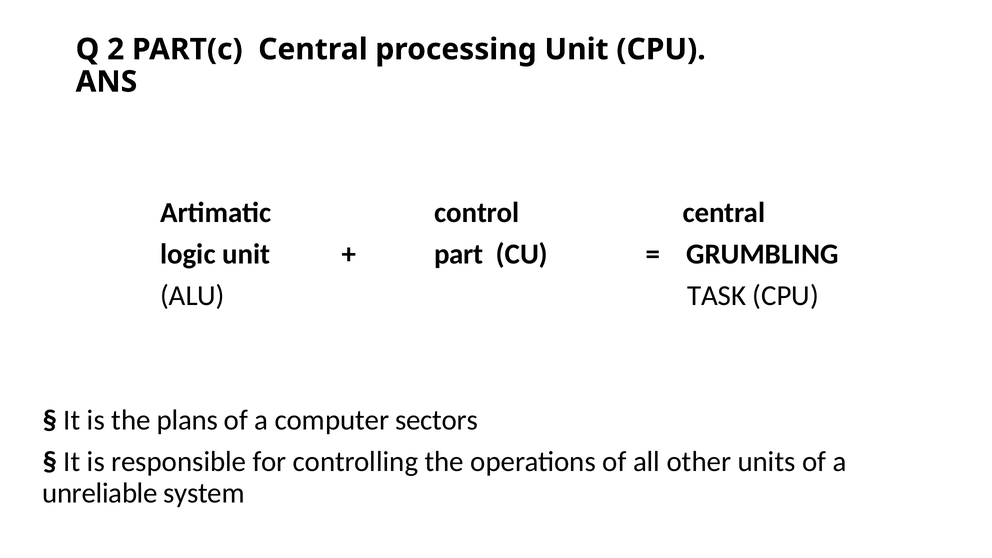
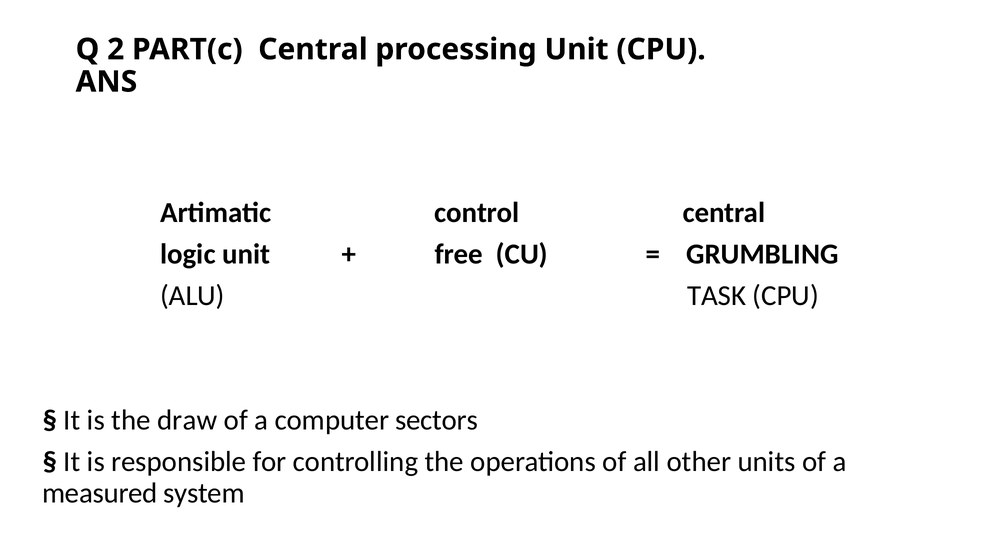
part: part -> free
plans: plans -> draw
unreliable: unreliable -> measured
